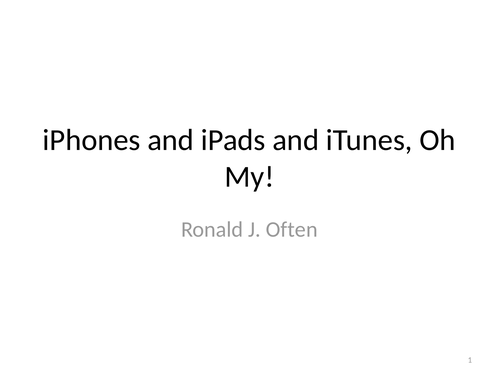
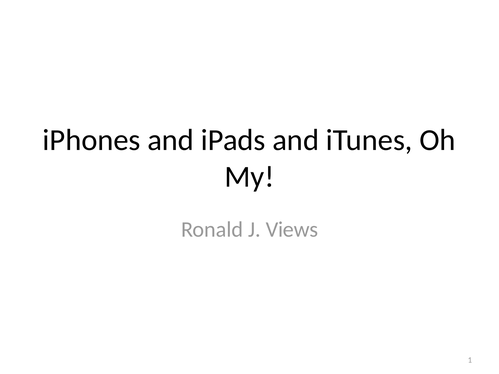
Often: Often -> Views
